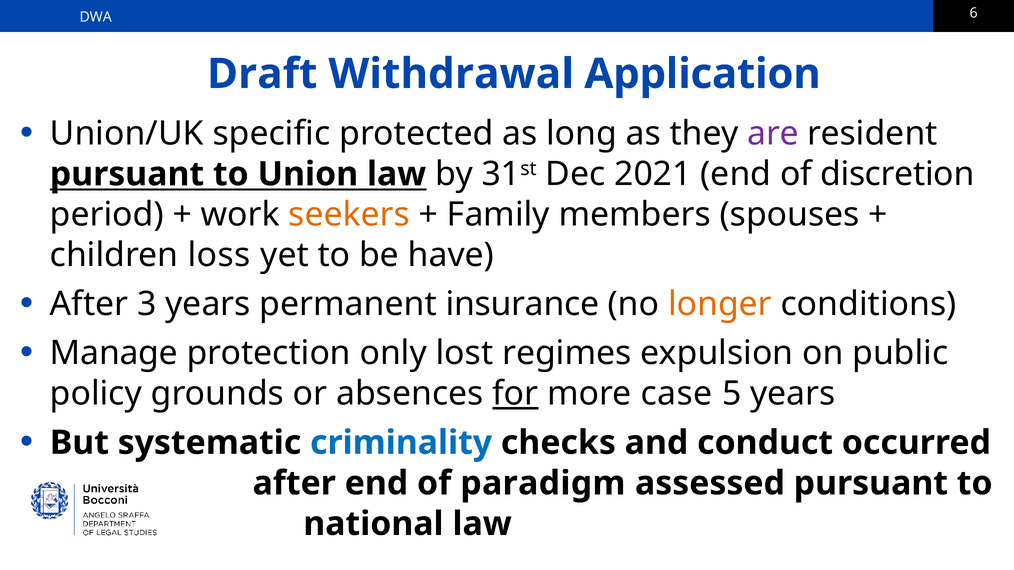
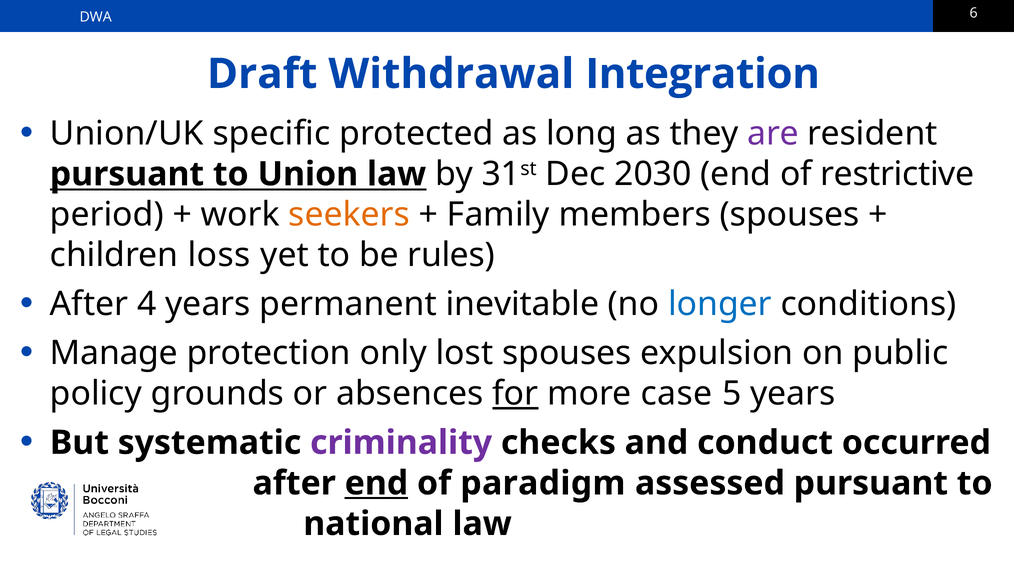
Application: Application -> Integration
2021: 2021 -> 2030
discretion: discretion -> restrictive
have: have -> rules
3: 3 -> 4
insurance: insurance -> inevitable
longer colour: orange -> blue
lost regimes: regimes -> spouses
criminality colour: blue -> purple
end at (376, 484) underline: none -> present
